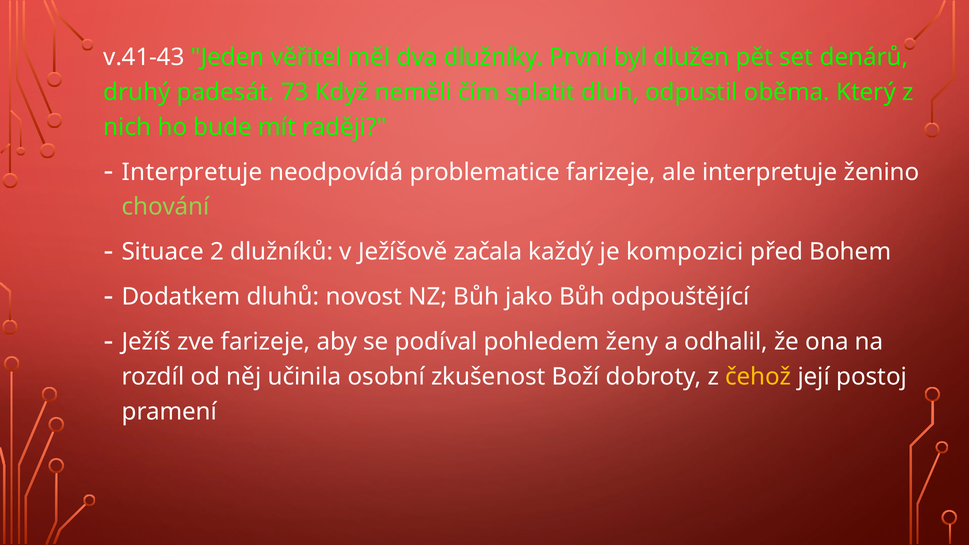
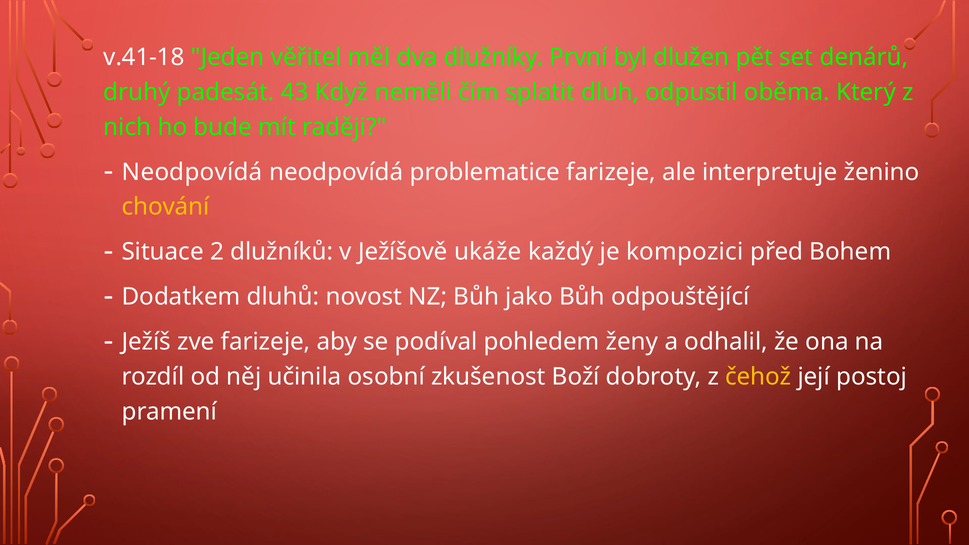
v.41-43: v.41-43 -> v.41-18
73: 73 -> 43
Interpretuje at (192, 172): Interpretuje -> Neodpovídá
chování colour: light green -> yellow
začala: začala -> ukáže
